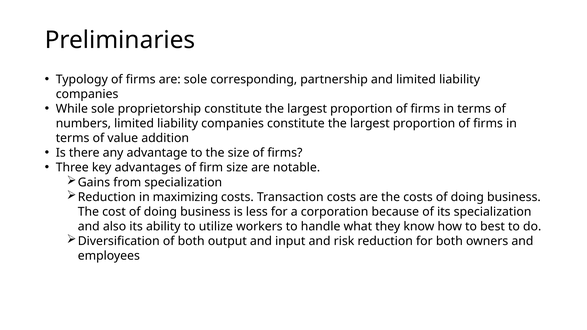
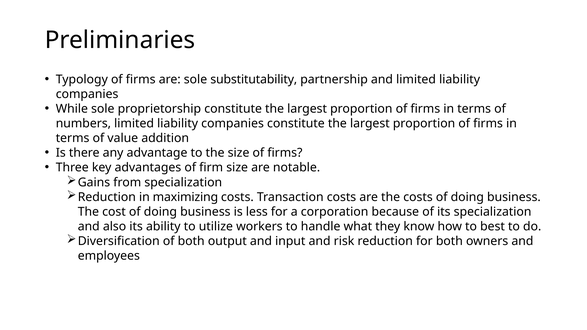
corresponding: corresponding -> substitutability
